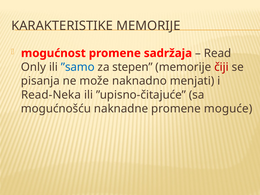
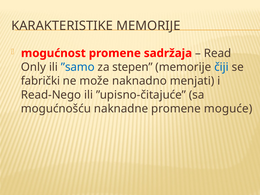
čiji colour: red -> blue
pisanja: pisanja -> fabrički
Read-Neka: Read-Neka -> Read-Nego
